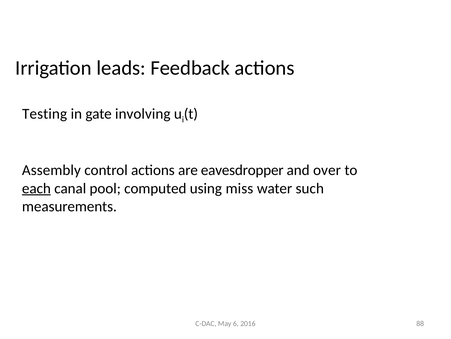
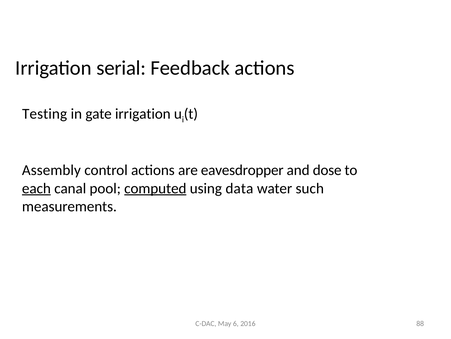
leads: leads -> serial
gate involving: involving -> irrigation
over: over -> dose
computed underline: none -> present
miss: miss -> data
